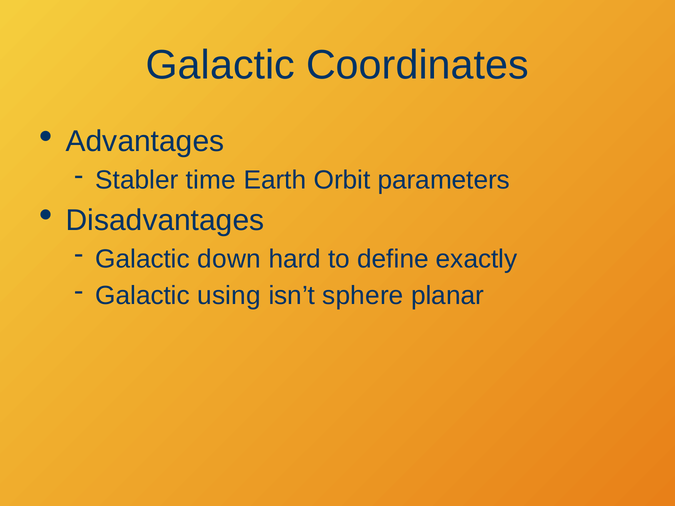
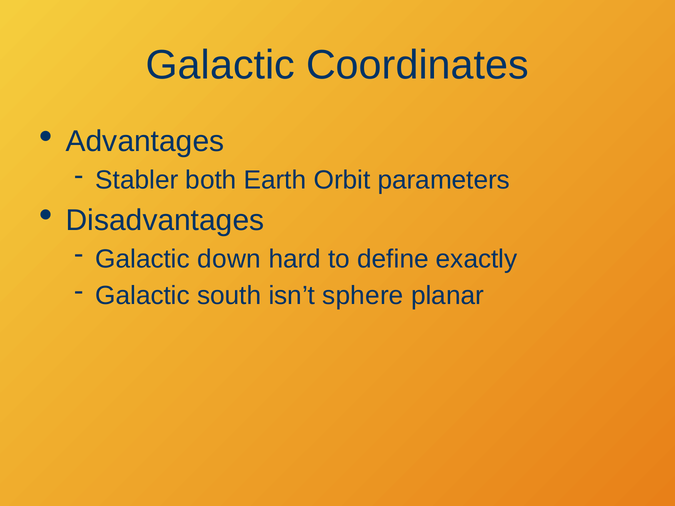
time: time -> both
using: using -> south
